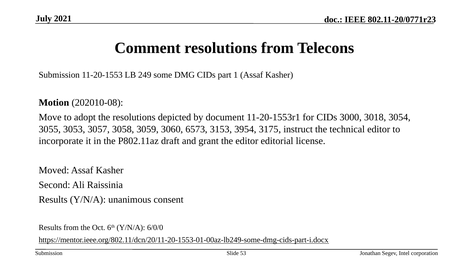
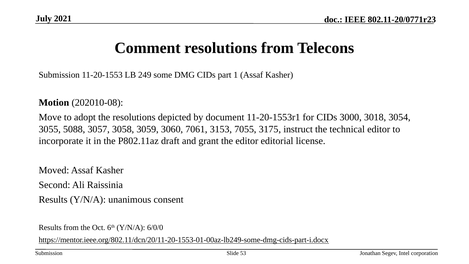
3053: 3053 -> 5088
6573: 6573 -> 7061
3954: 3954 -> 7055
